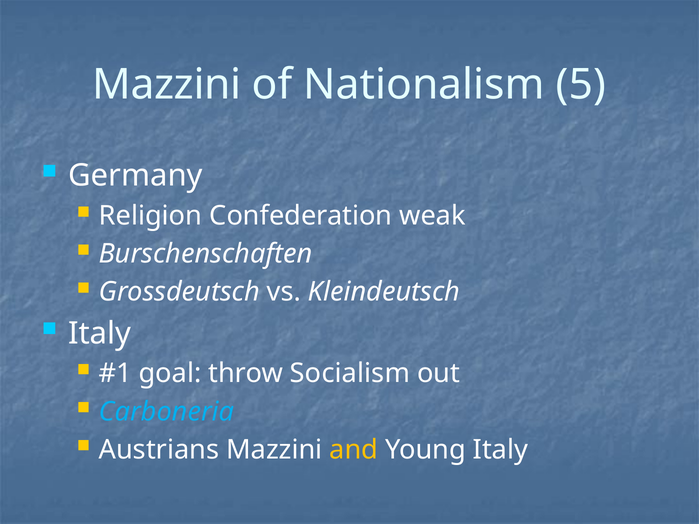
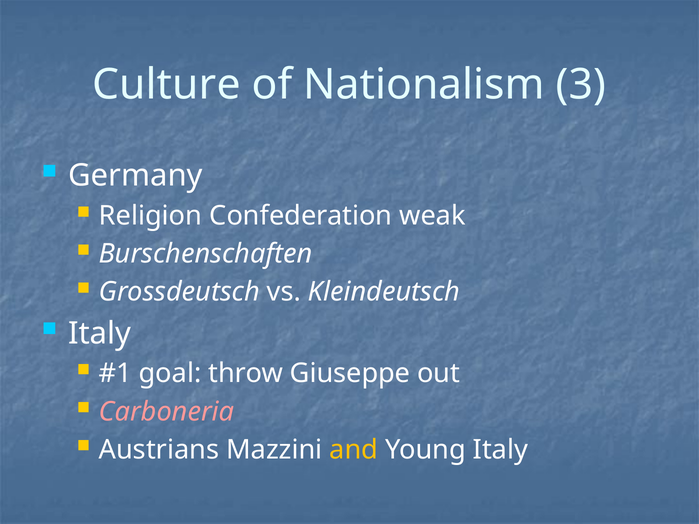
Mazzini at (167, 85): Mazzini -> Culture
5: 5 -> 3
Socialism: Socialism -> Giuseppe
Carboneria colour: light blue -> pink
